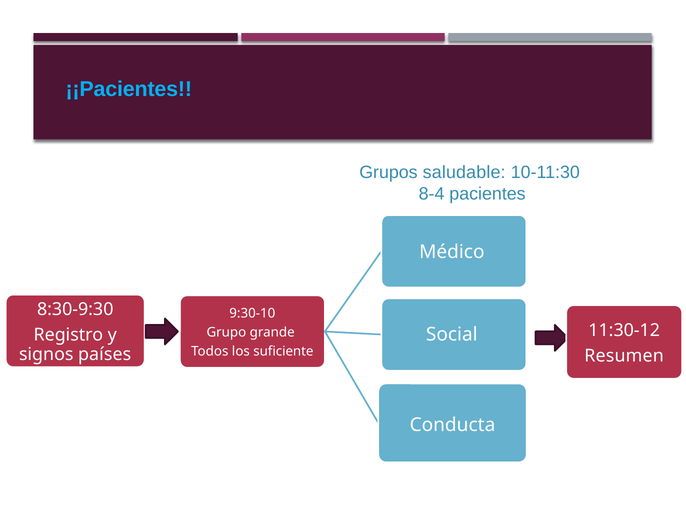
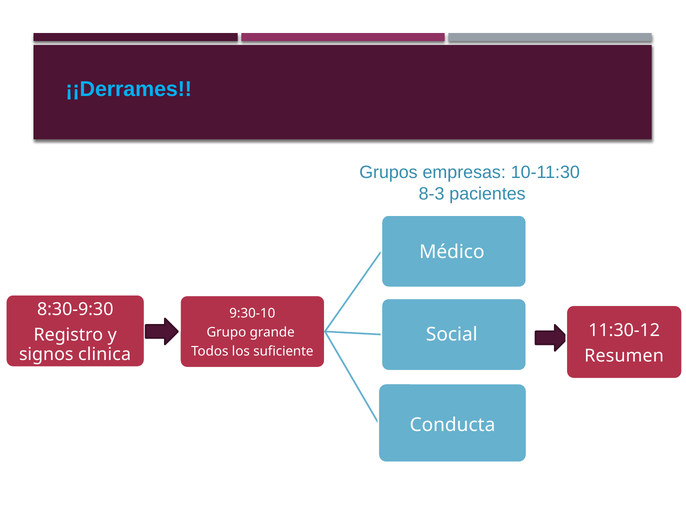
¡¡Pacientes: ¡¡Pacientes -> ¡¡Derrames
saludable: saludable -> empresas
8-4: 8-4 -> 8-3
países: países -> clinica
